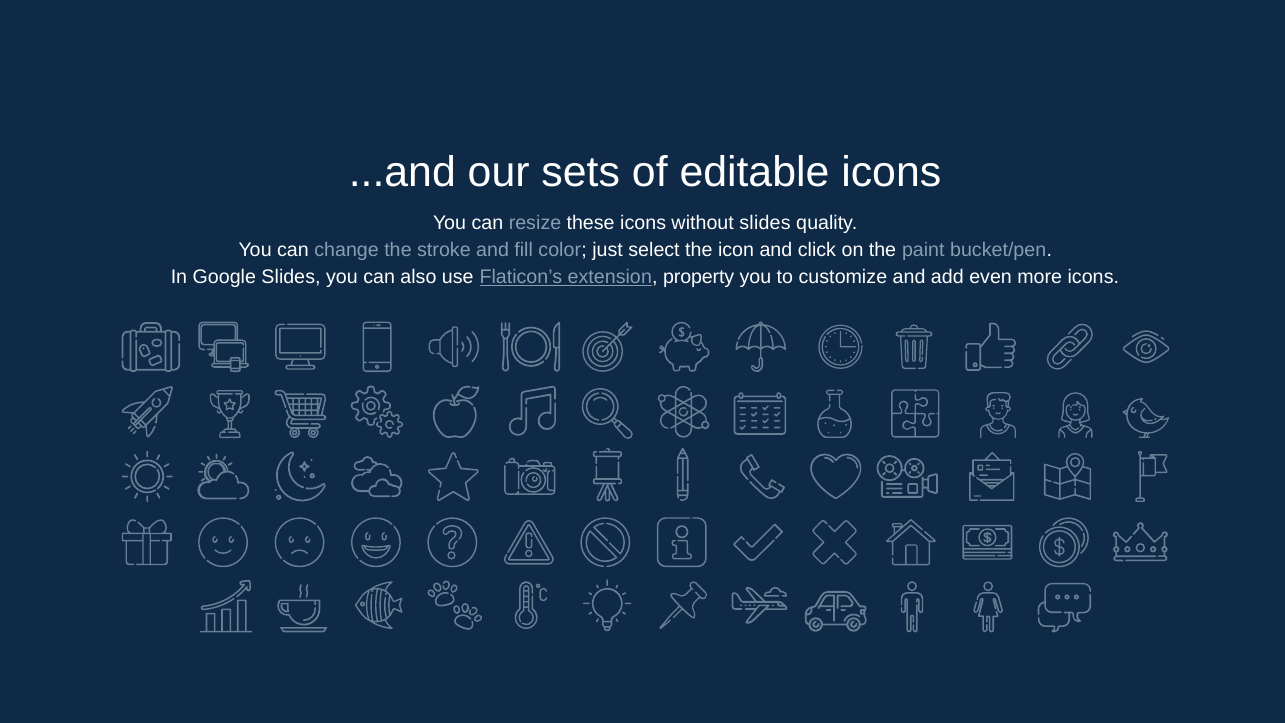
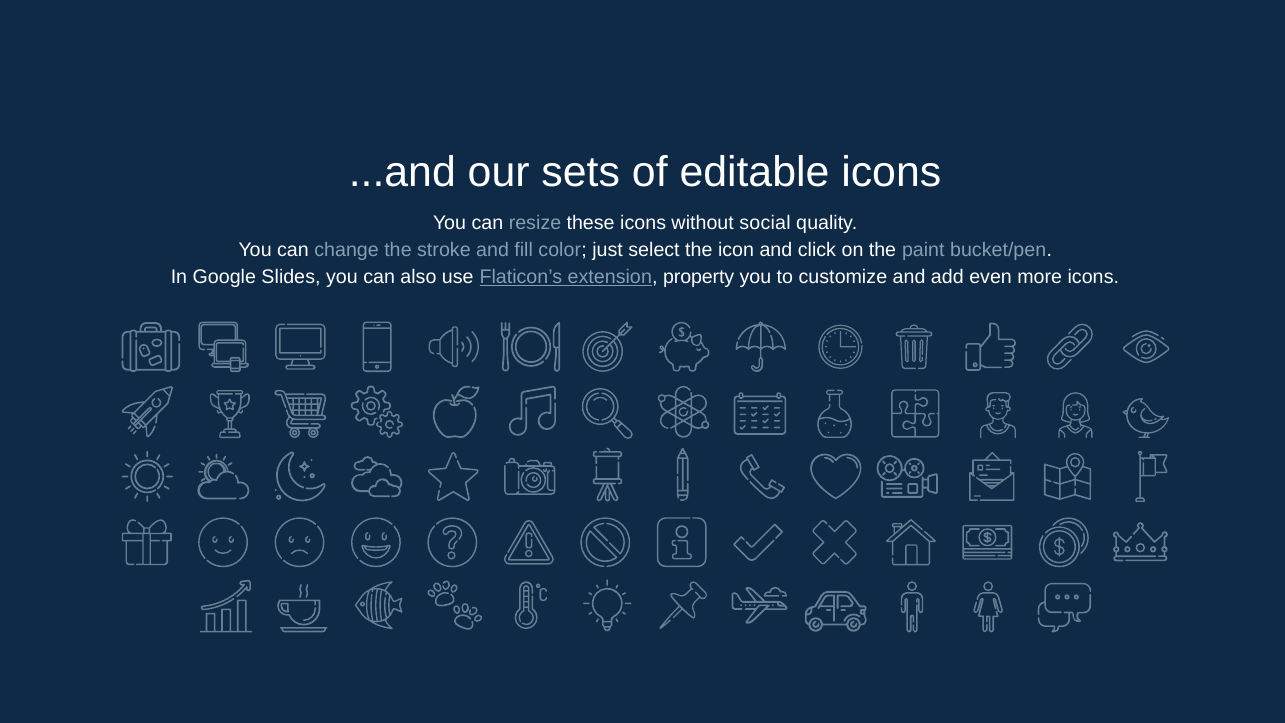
without slides: slides -> social
